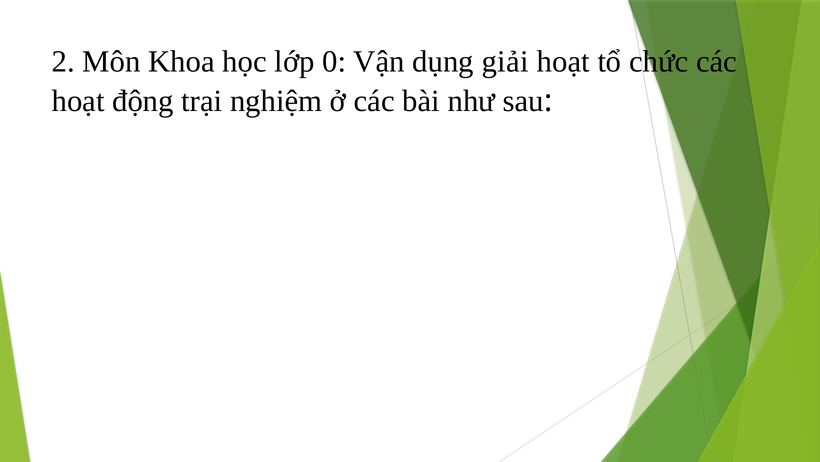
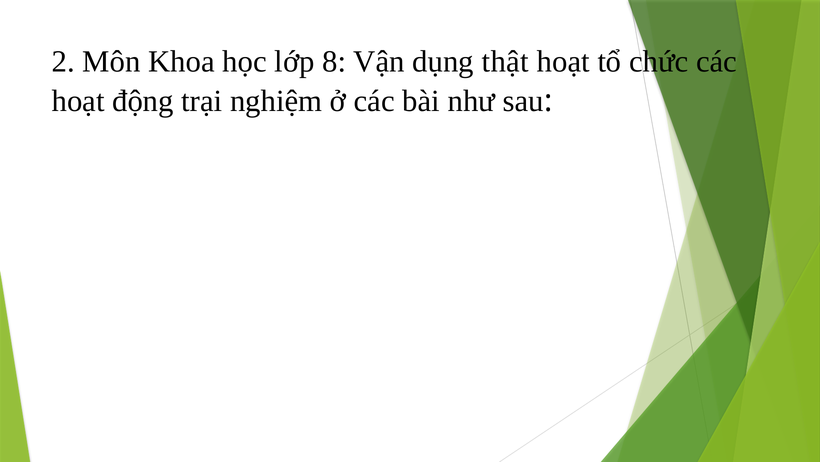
0: 0 -> 8
giải: giải -> thật
